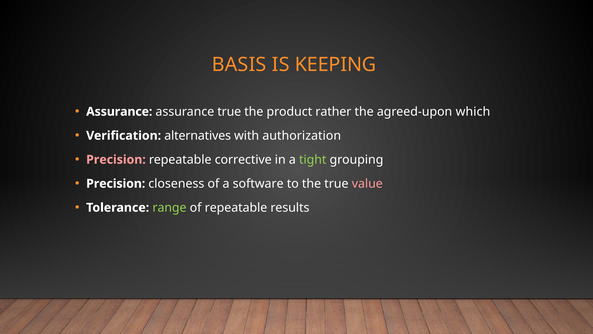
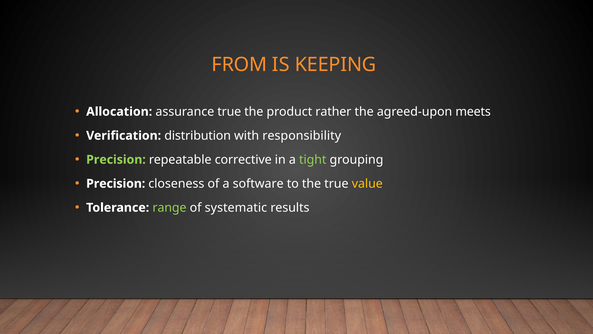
BASIS: BASIS -> FROM
Assurance at (119, 112): Assurance -> Allocation
which: which -> meets
alternatives: alternatives -> distribution
authorization: authorization -> responsibility
Precision at (116, 159) colour: pink -> light green
value colour: pink -> yellow
of repeatable: repeatable -> systematic
